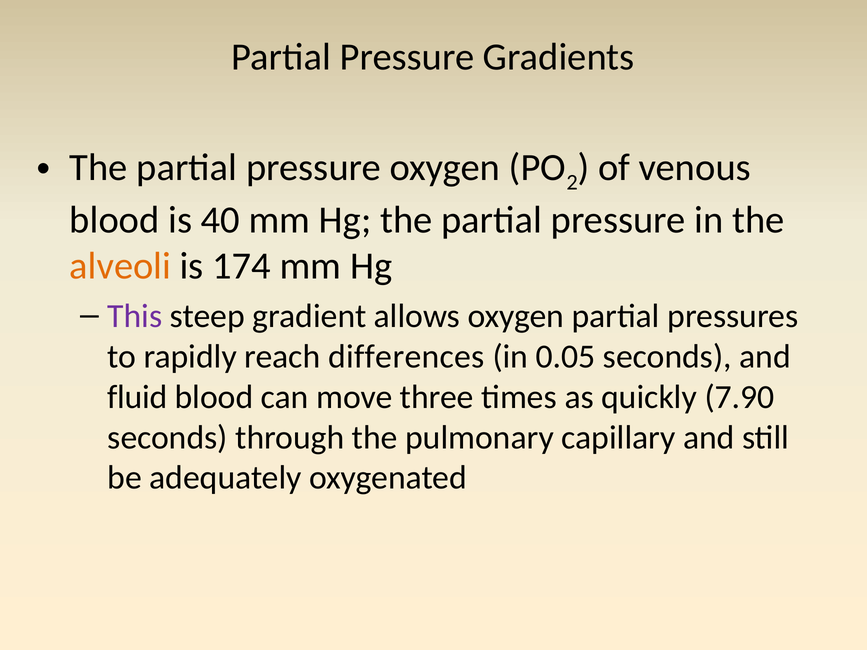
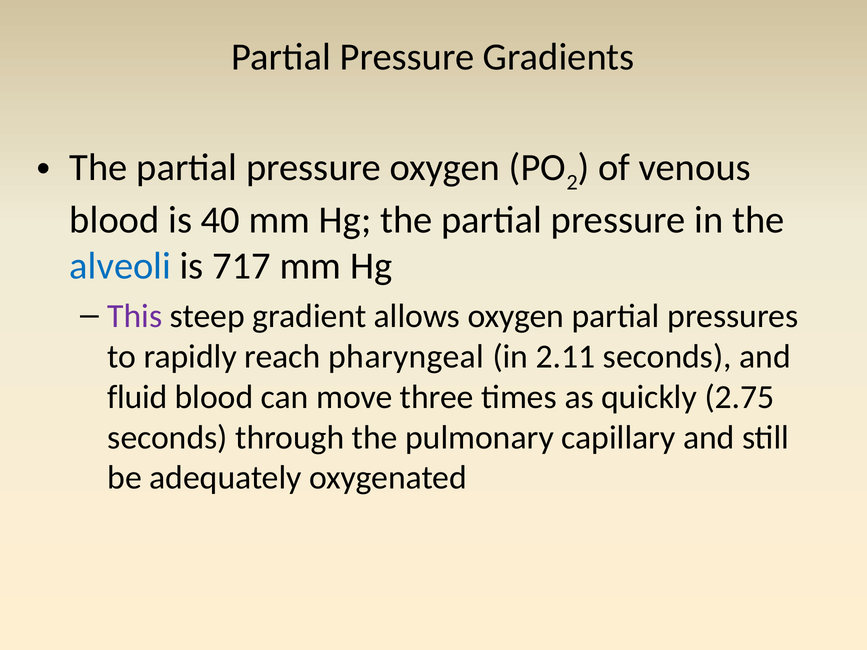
alveoli colour: orange -> blue
174: 174 -> 717
differences: differences -> pharyngeal
0.05: 0.05 -> 2.11
7.90: 7.90 -> 2.75
